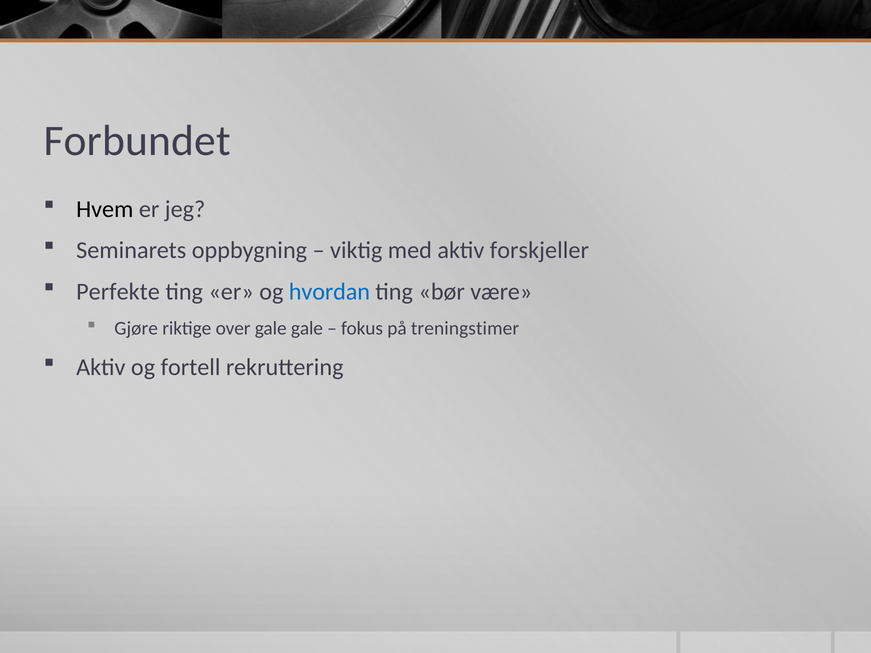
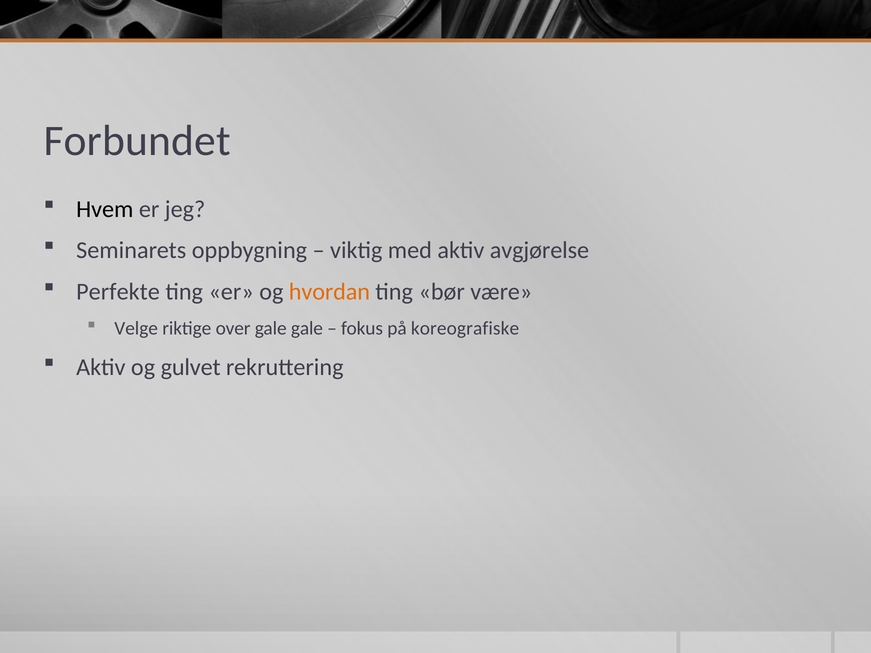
forskjeller: forskjeller -> avgjørelse
hvordan colour: blue -> orange
Gjøre: Gjøre -> Velge
treningstimer: treningstimer -> koreografiske
fortell: fortell -> gulvet
